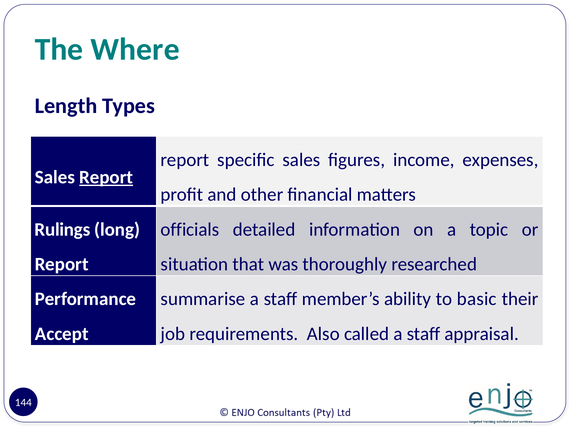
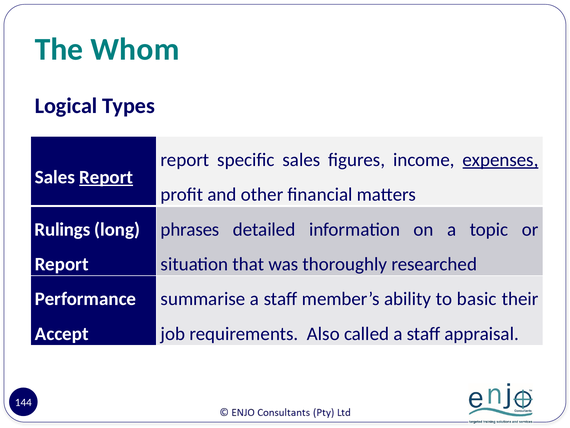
Where: Where -> Whom
Length: Length -> Logical
expenses underline: none -> present
officials: officials -> phrases
